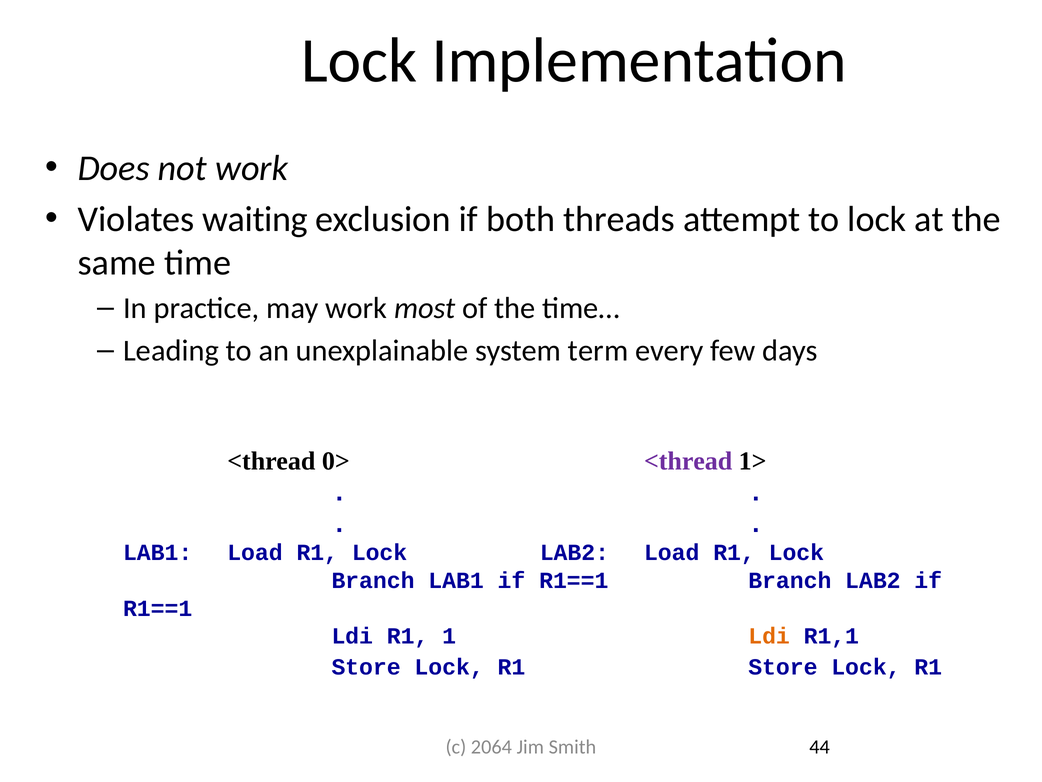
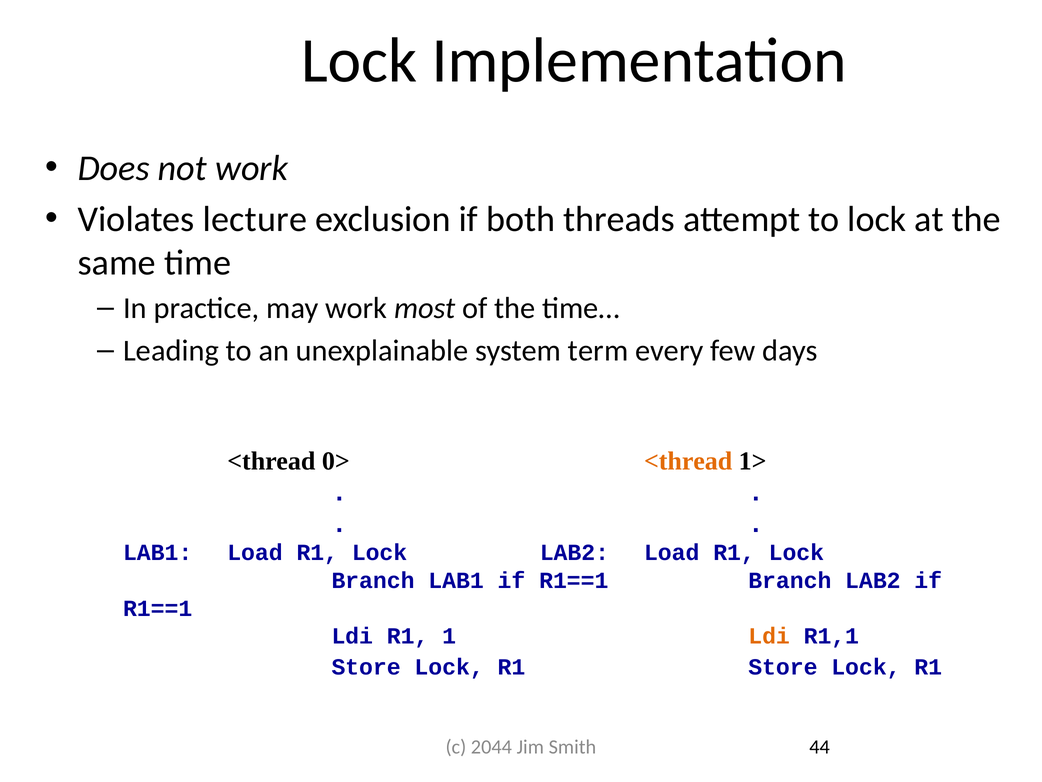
waiting: waiting -> lecture
<thread at (688, 461) colour: purple -> orange
2064: 2064 -> 2044
